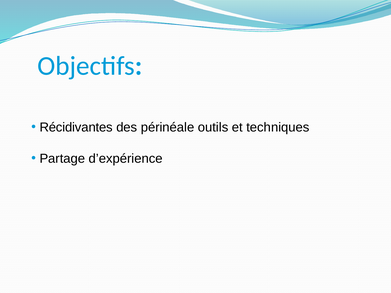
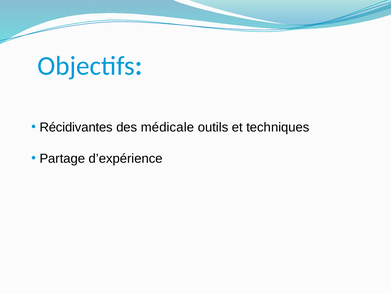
périnéale: périnéale -> médicale
